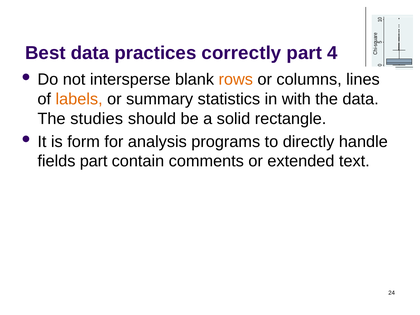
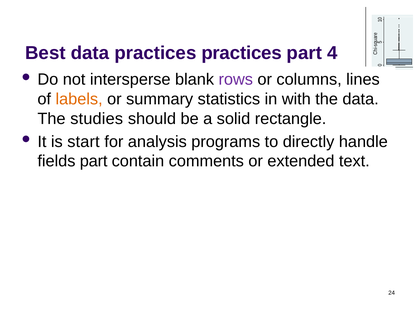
practices correctly: correctly -> practices
rows colour: orange -> purple
form: form -> start
